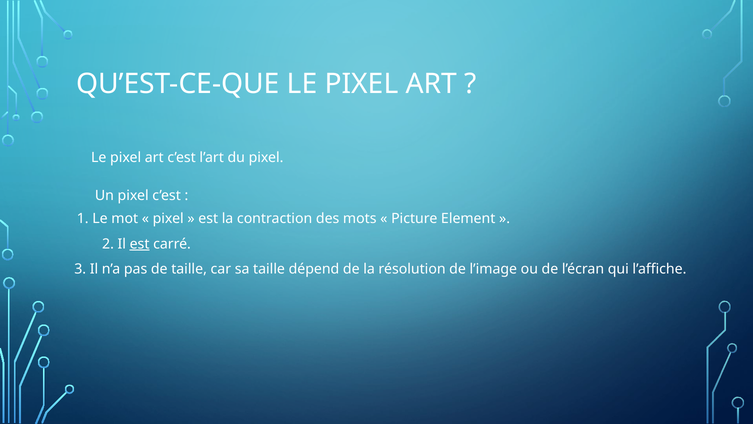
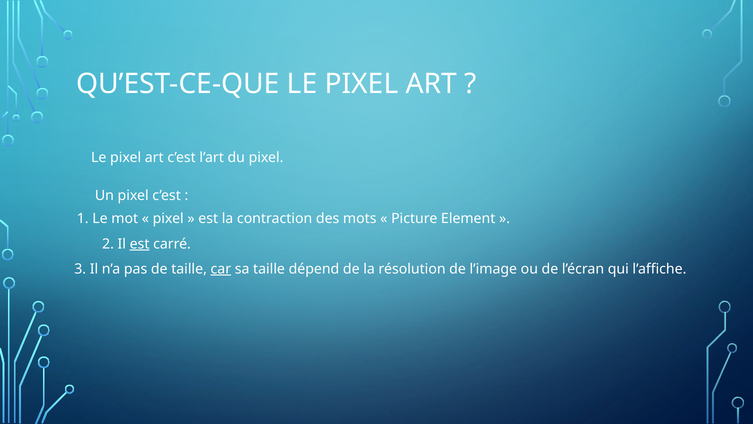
car underline: none -> present
